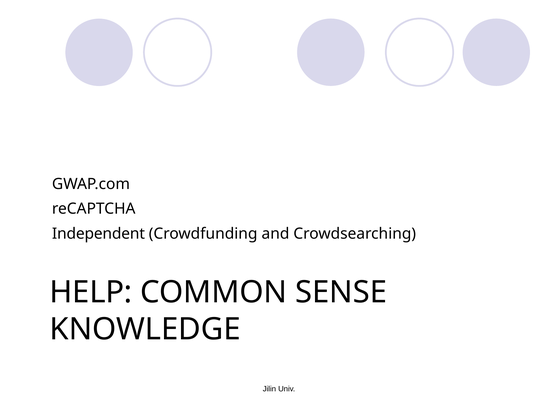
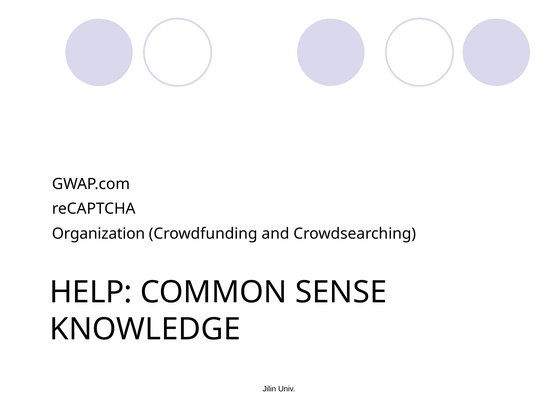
Independent: Independent -> Organization
